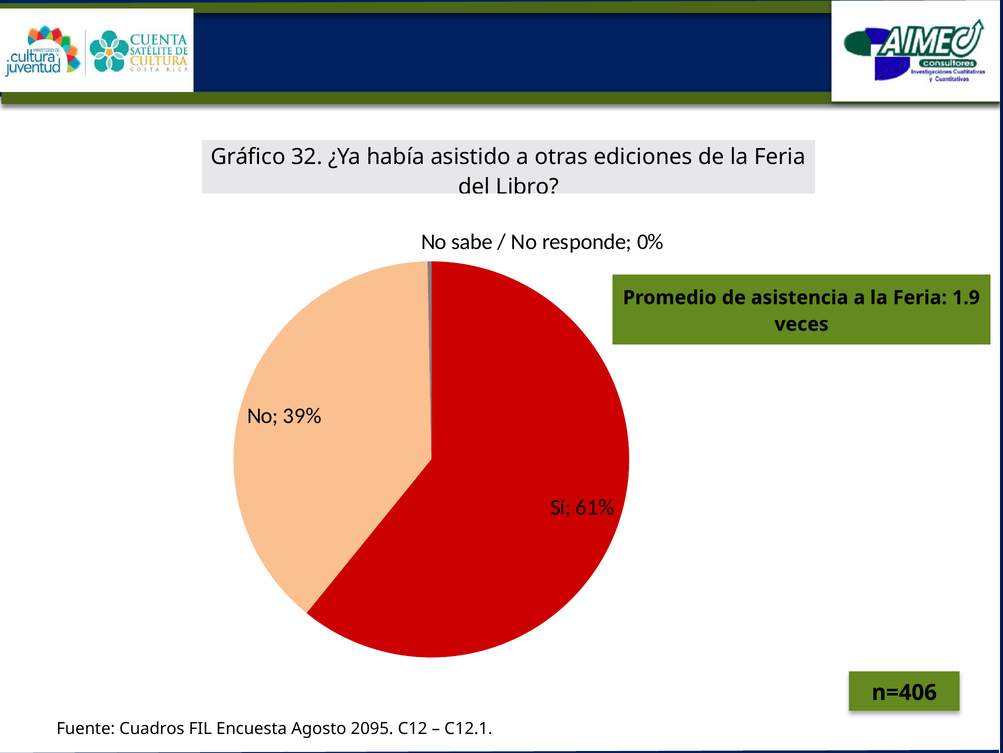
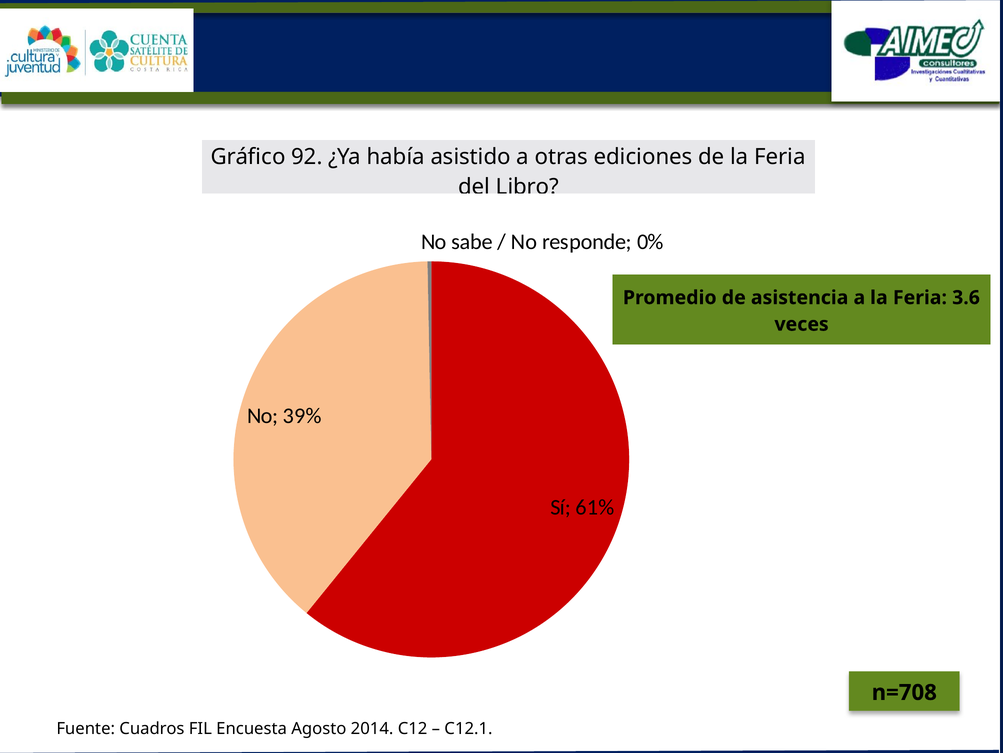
32: 32 -> 92
1.9: 1.9 -> 3.6
n=406: n=406 -> n=708
2095: 2095 -> 2014
